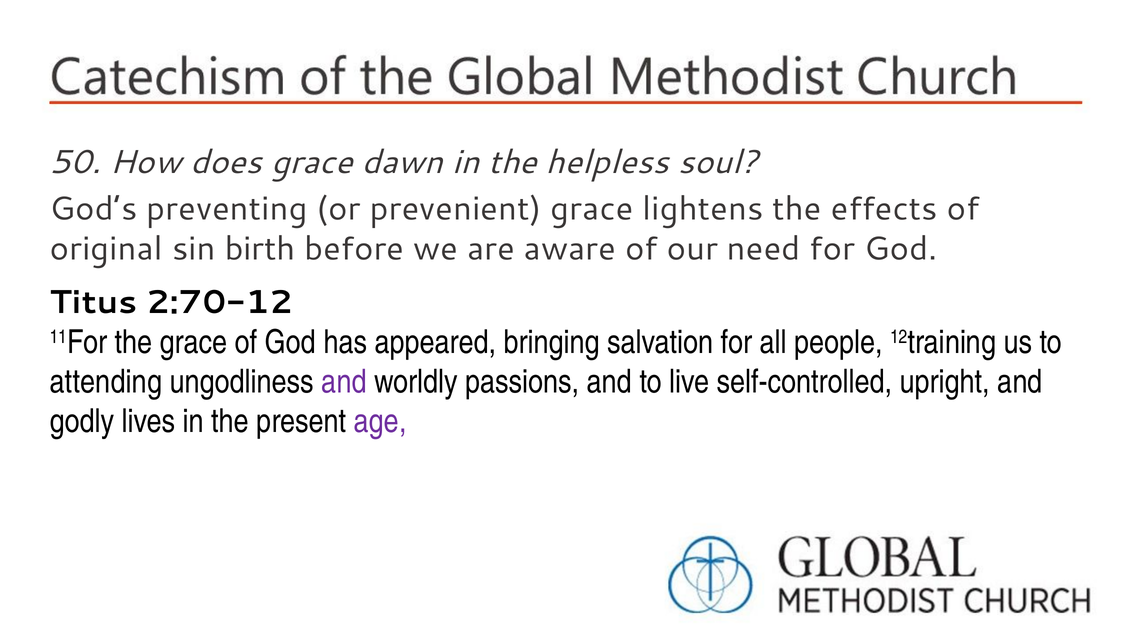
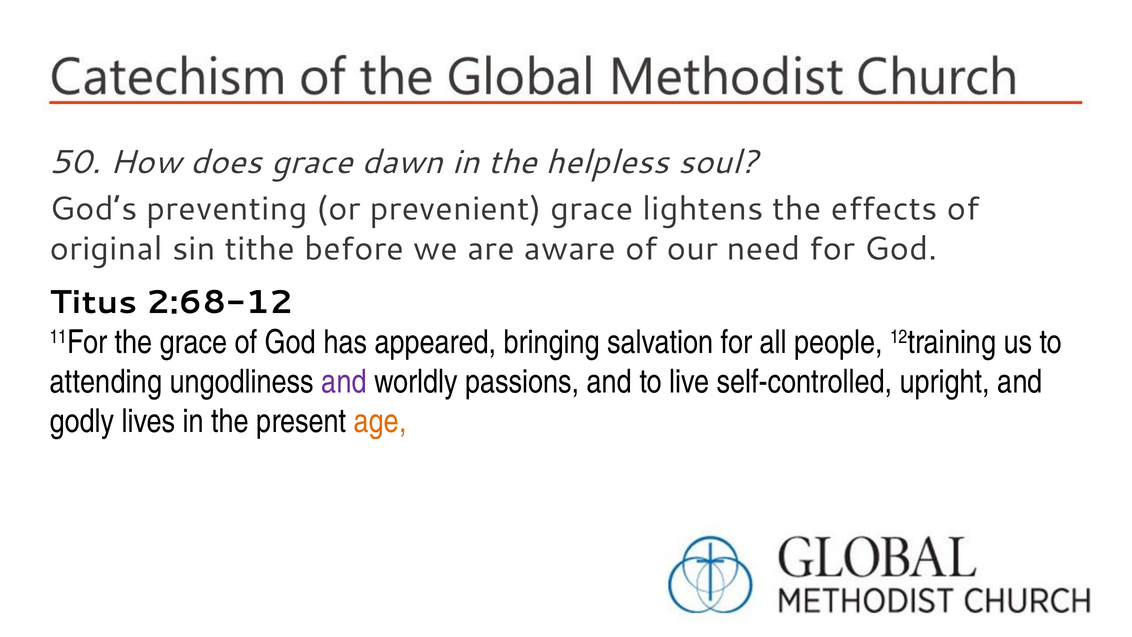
birth: birth -> tithe
2:70-12: 2:70-12 -> 2:68-12
age colour: purple -> orange
